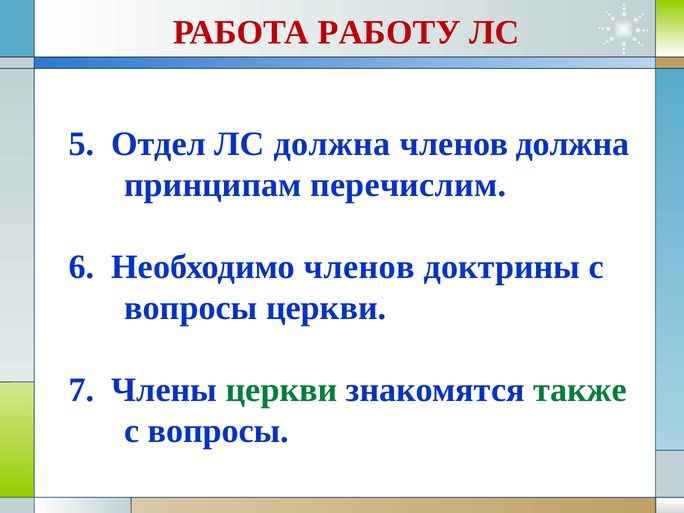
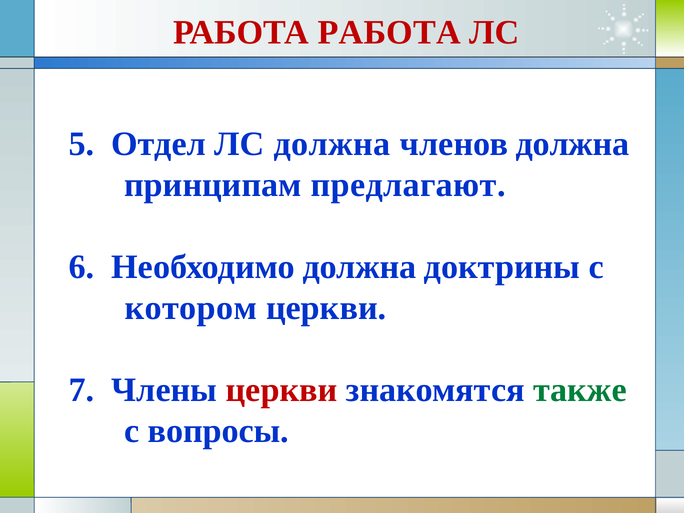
РАБОТА РАБОТУ: РАБОТУ -> РАБОТА
перечислим: перечислим -> предлагают
Необходимо членов: членов -> должна
вопросы at (191, 308): вопросы -> котором
церкви at (282, 390) colour: green -> red
